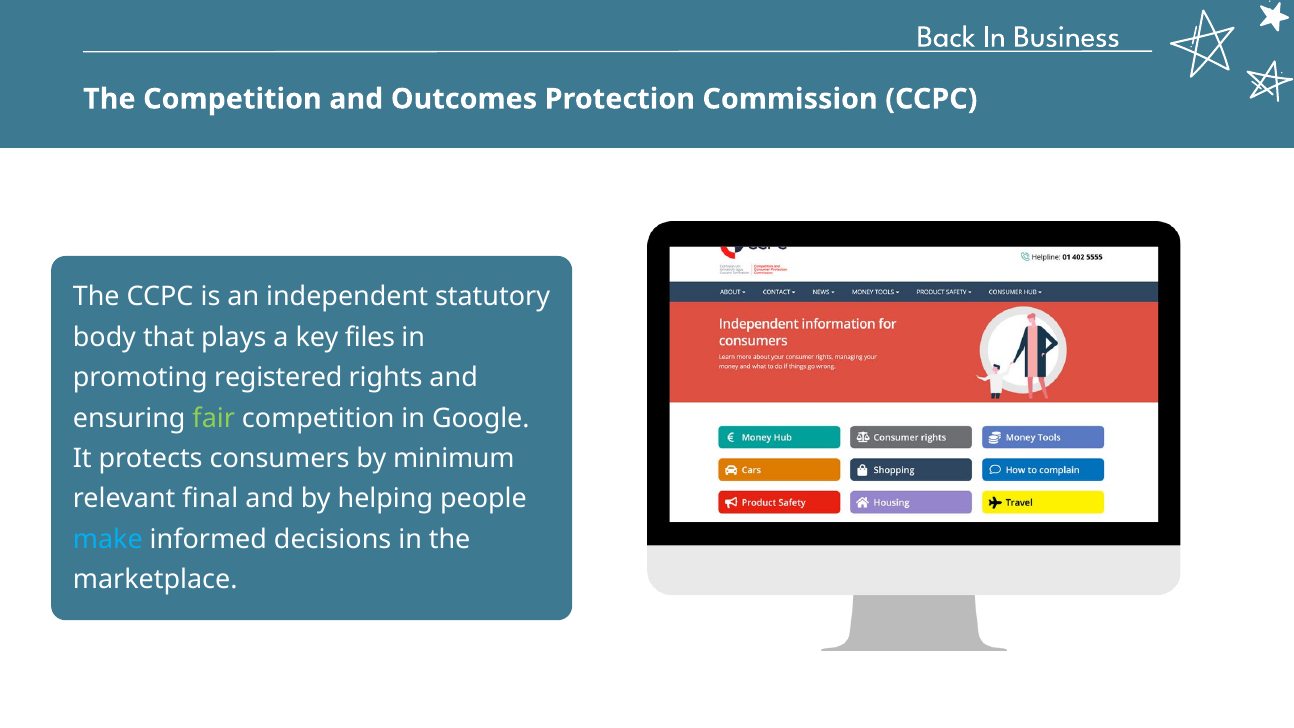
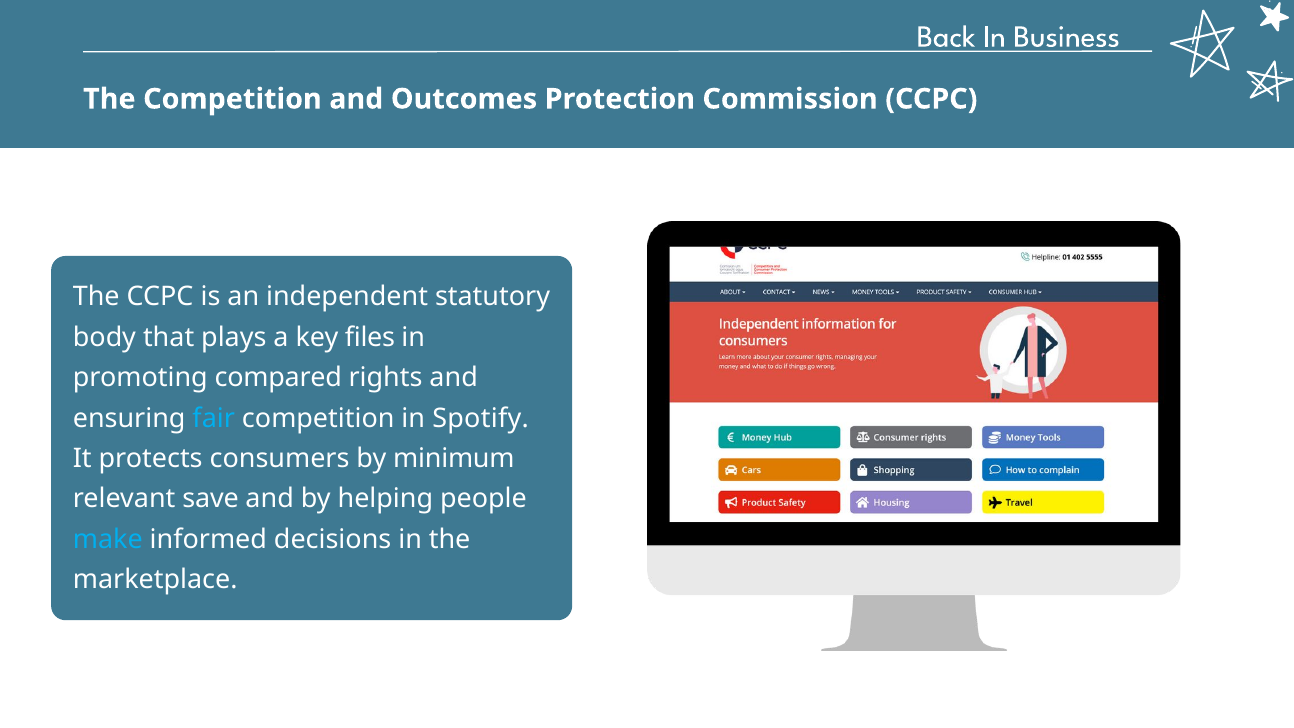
registered: registered -> compared
fair colour: light green -> light blue
Google: Google -> Spotify
final: final -> save
